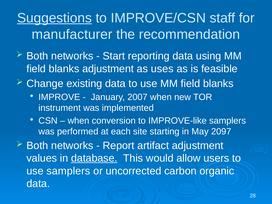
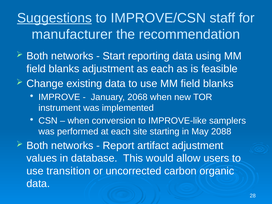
as uses: uses -> each
2007: 2007 -> 2068
2097: 2097 -> 2088
database underline: present -> none
use samplers: samplers -> transition
